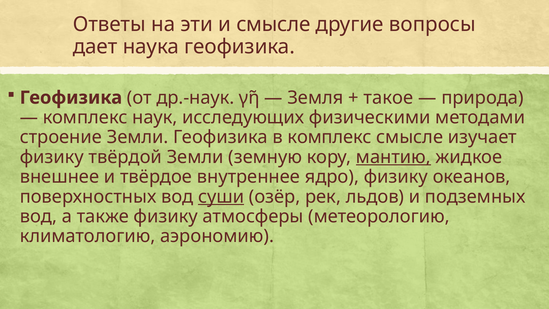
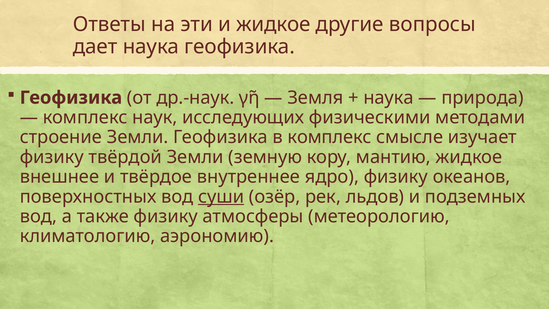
и смысле: смысле -> жидкое
такое at (388, 98): такое -> наука
мантию underline: present -> none
